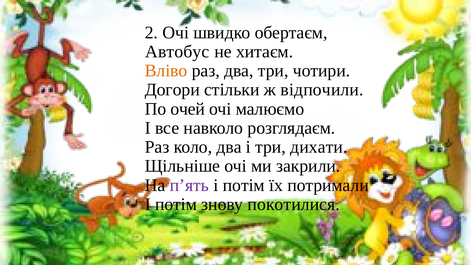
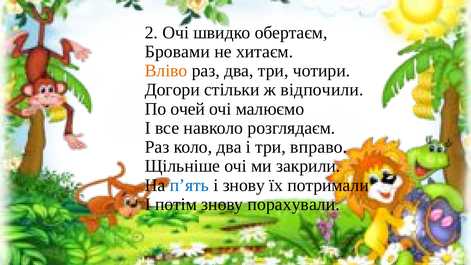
Автобус: Автобус -> Бровами
дихати: дихати -> вправо
п’ять colour: purple -> blue
потім at (244, 185): потім -> знову
покотилися: покотилися -> порахували
